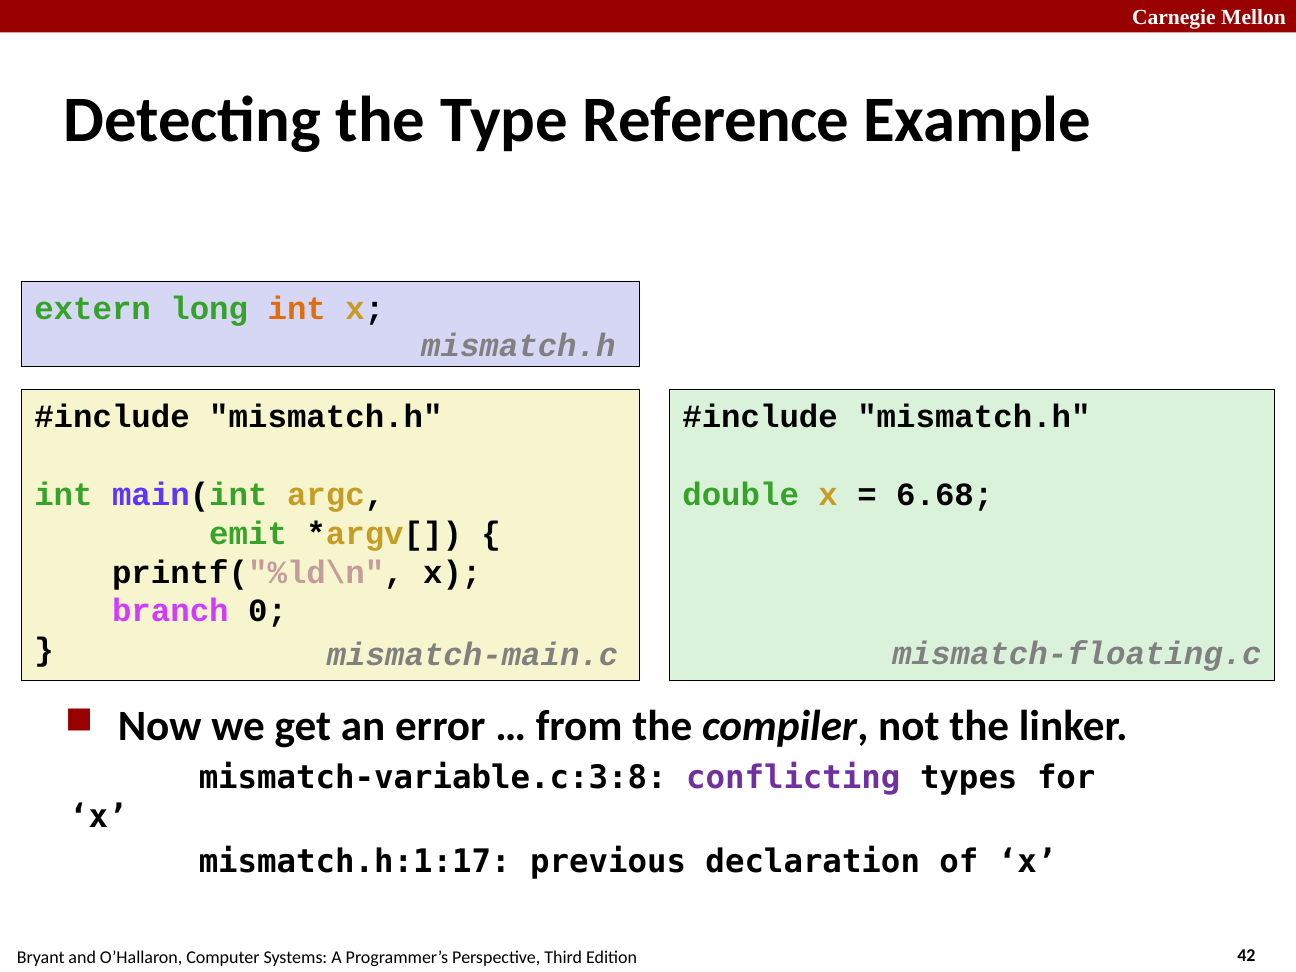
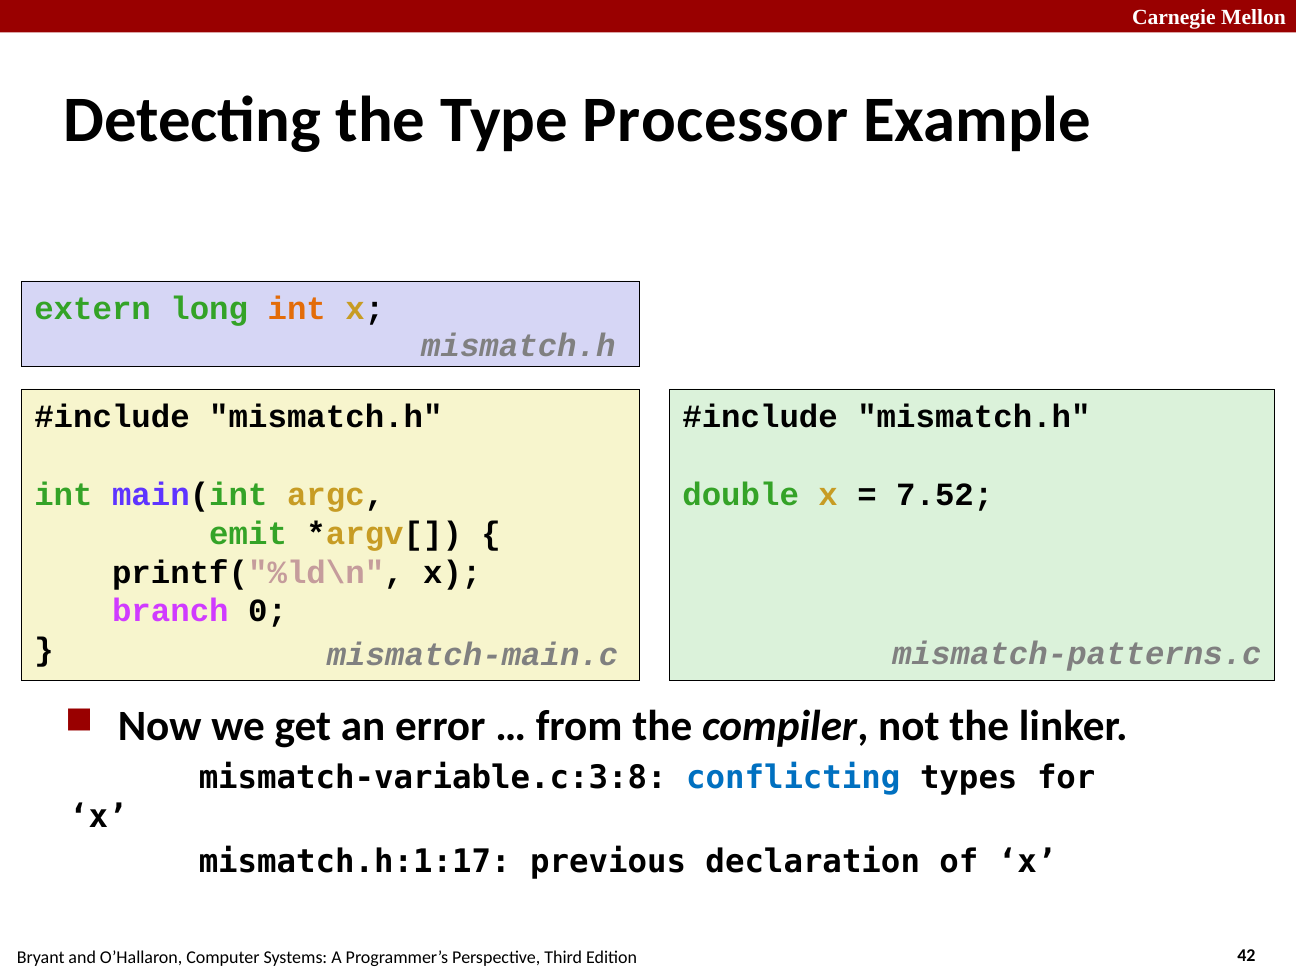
Reference: Reference -> Processor
6.68: 6.68 -> 7.52
mismatch-floating.c: mismatch-floating.c -> mismatch-patterns.c
conflicting colour: purple -> blue
